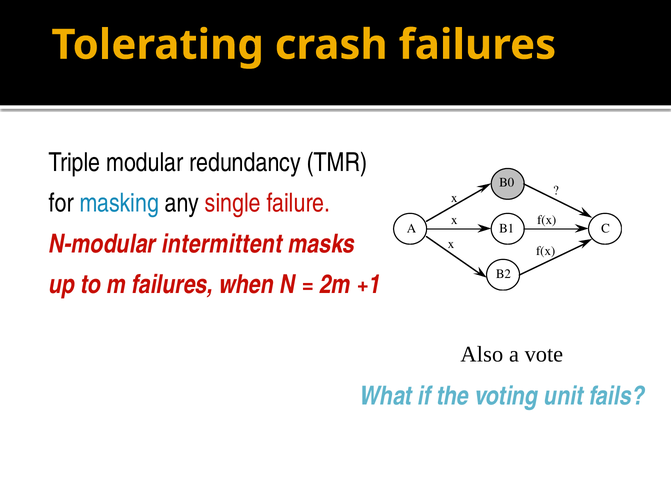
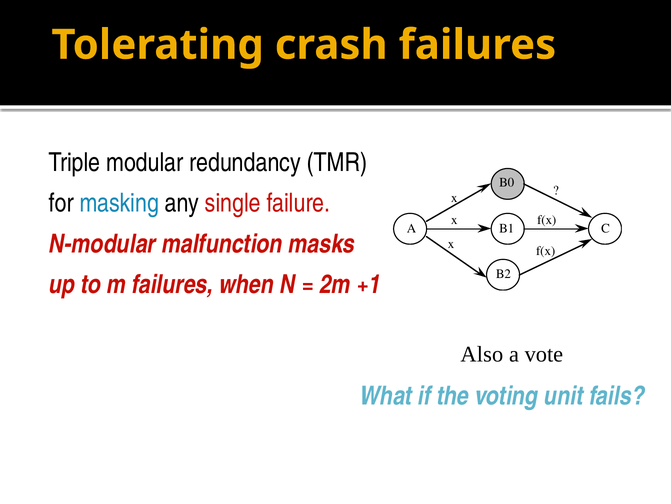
intermittent: intermittent -> malfunction
